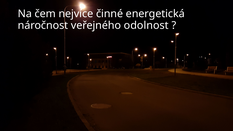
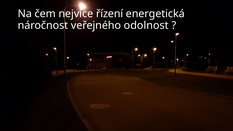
činné: činné -> řízení
